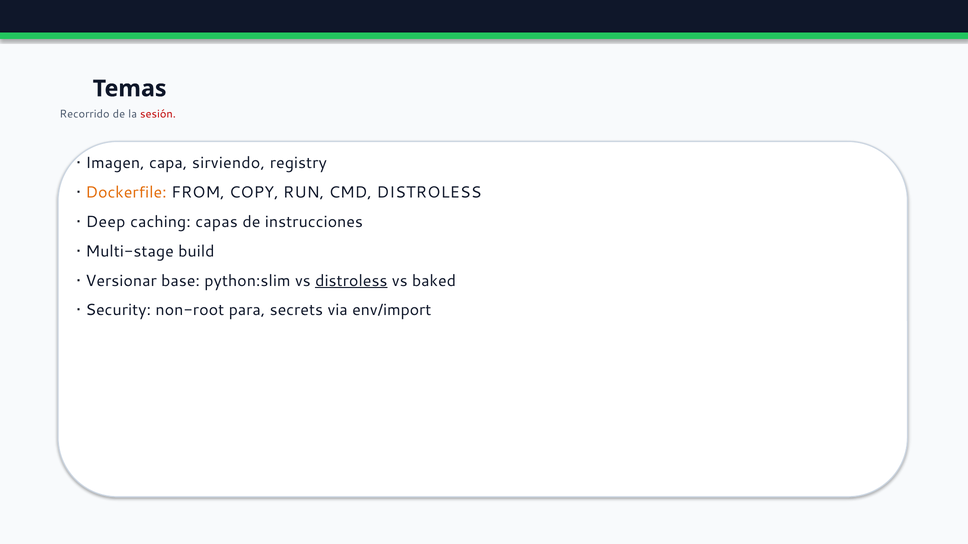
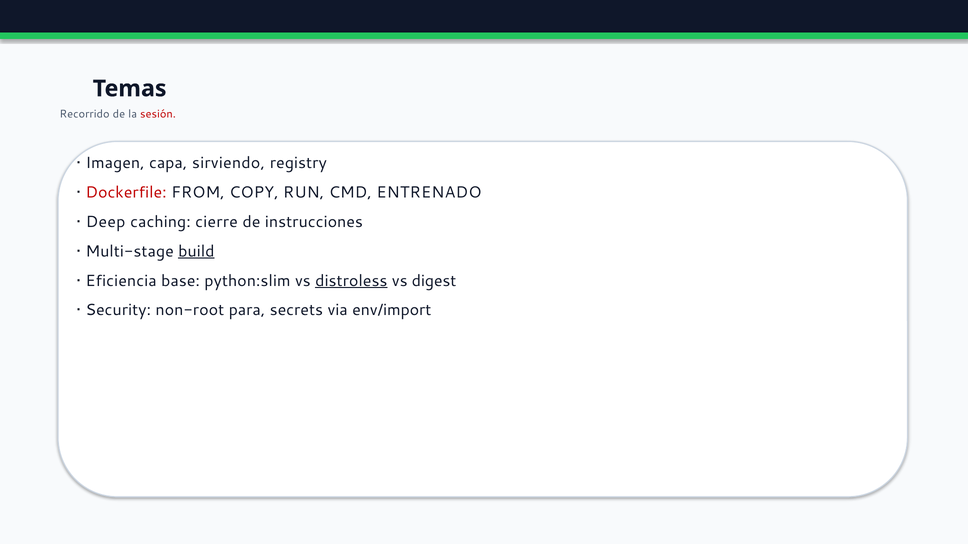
Dockerfile colour: orange -> red
CMD DISTROLESS: DISTROLESS -> ENTRENADO
capas: capas -> cierre
build underline: none -> present
Versionar: Versionar -> Eficiencia
baked: baked -> digest
